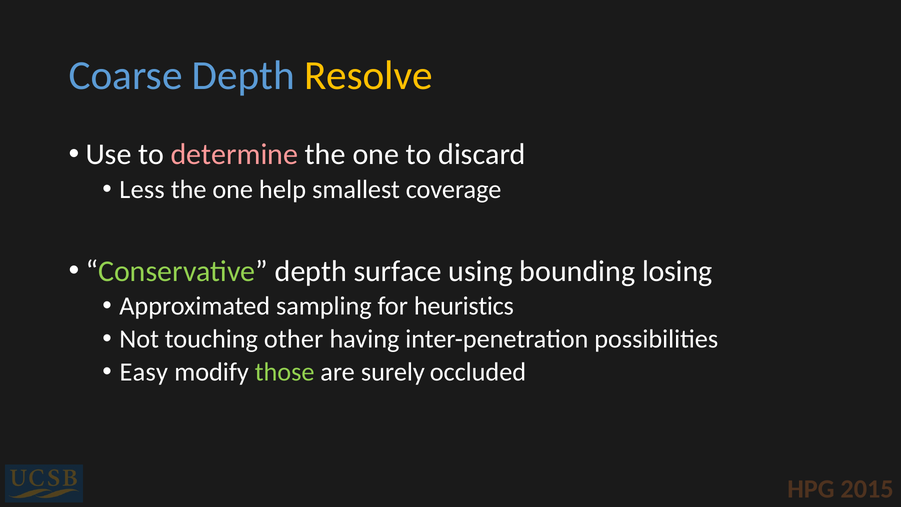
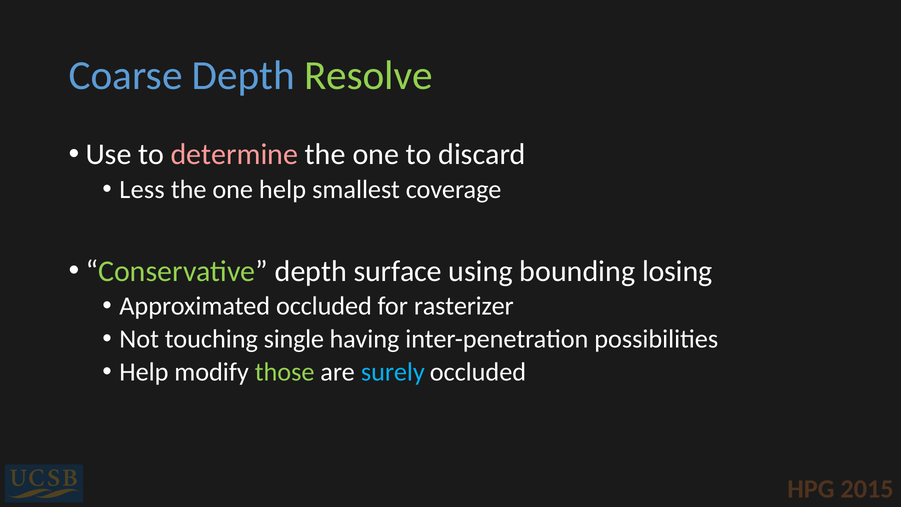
Resolve colour: yellow -> light green
Approximated sampling: sampling -> occluded
heuristics: heuristics -> rasterizer
other: other -> single
Easy at (144, 372): Easy -> Help
surely colour: white -> light blue
